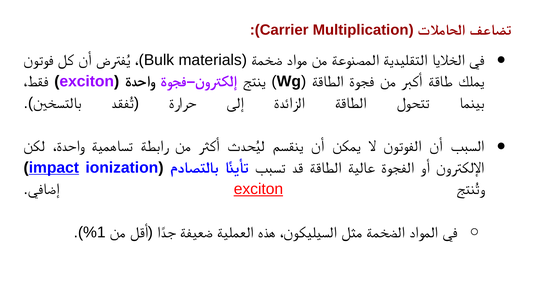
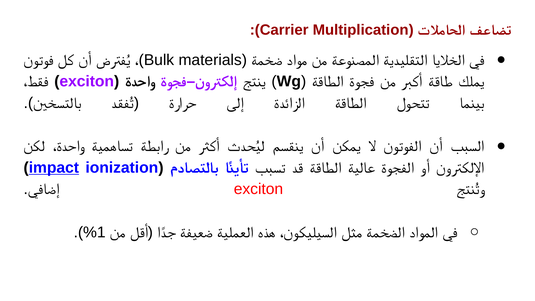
exciton at (258, 189) underline: present -> none
